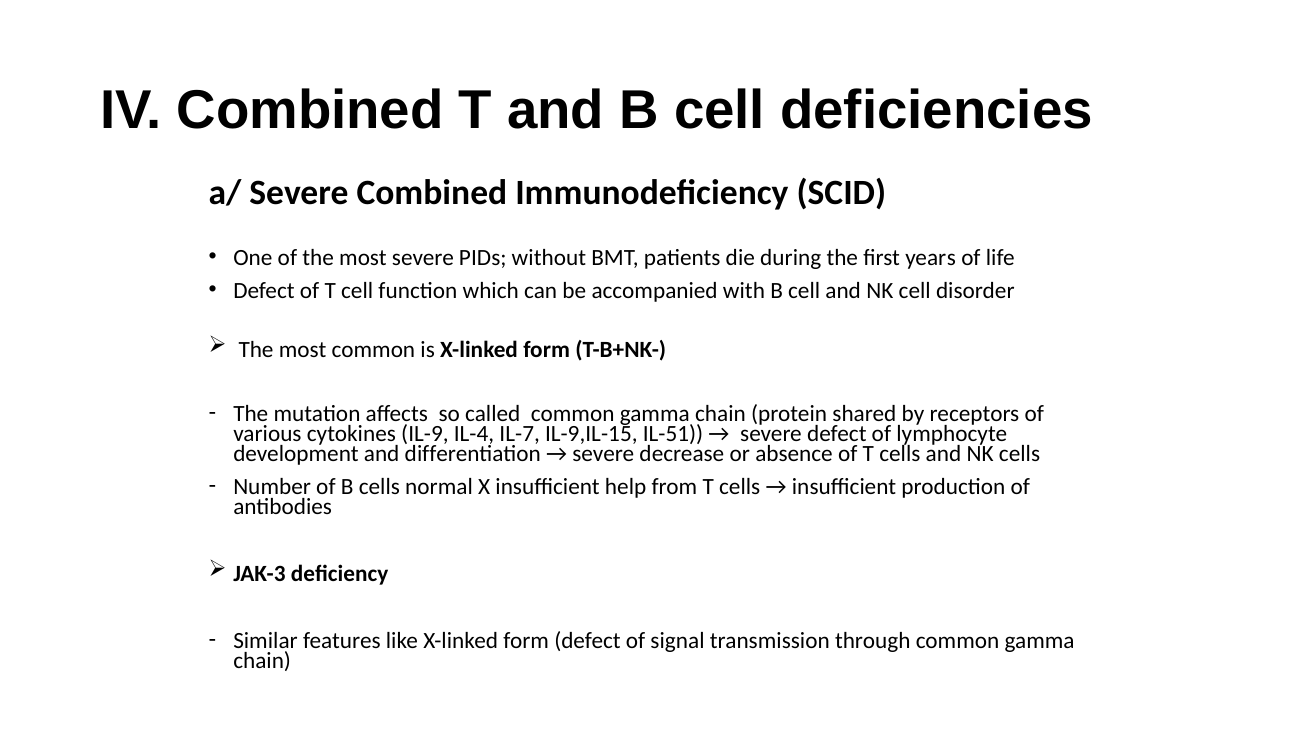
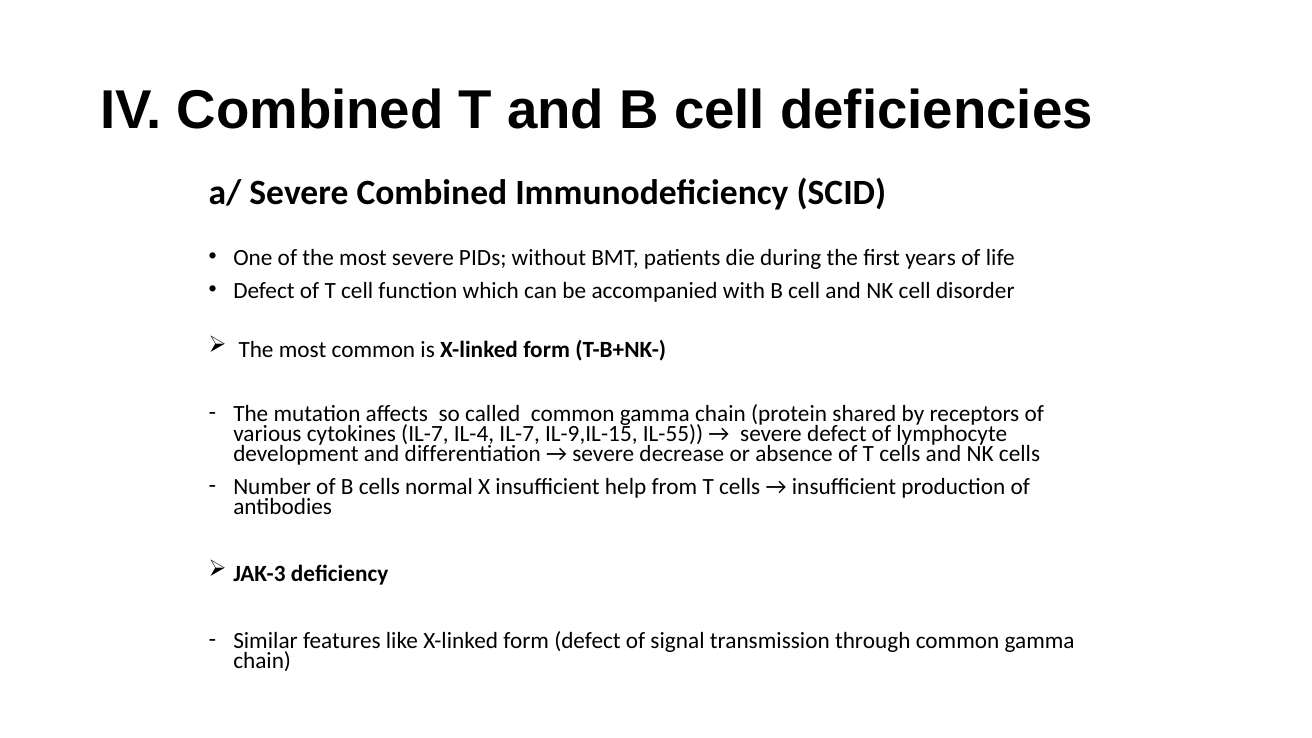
cytokines IL-9: IL-9 -> IL-7
IL-51: IL-51 -> IL-55
